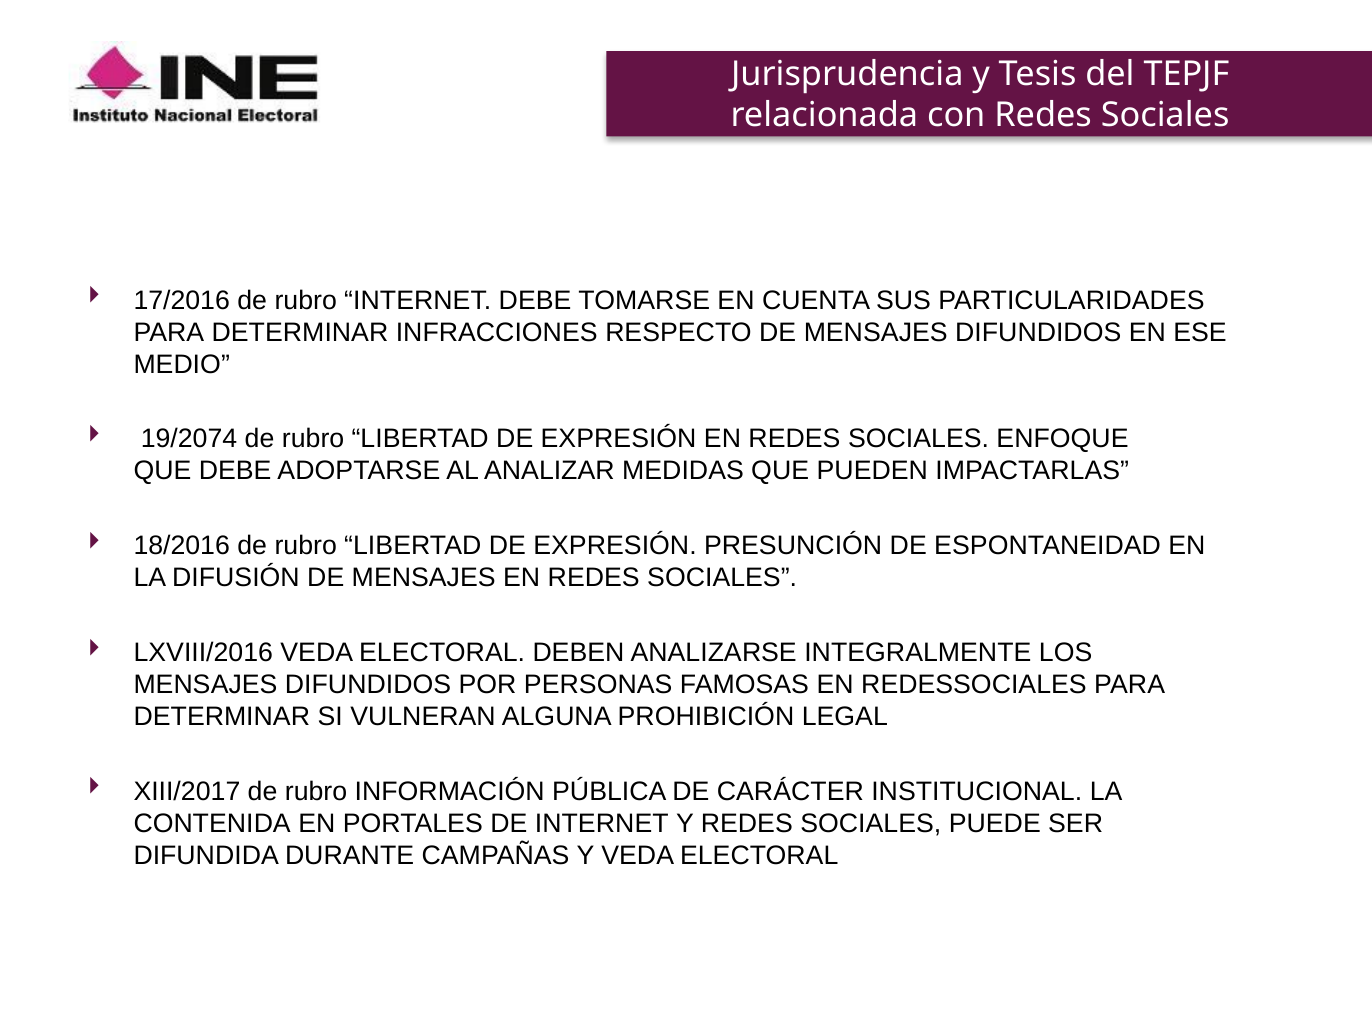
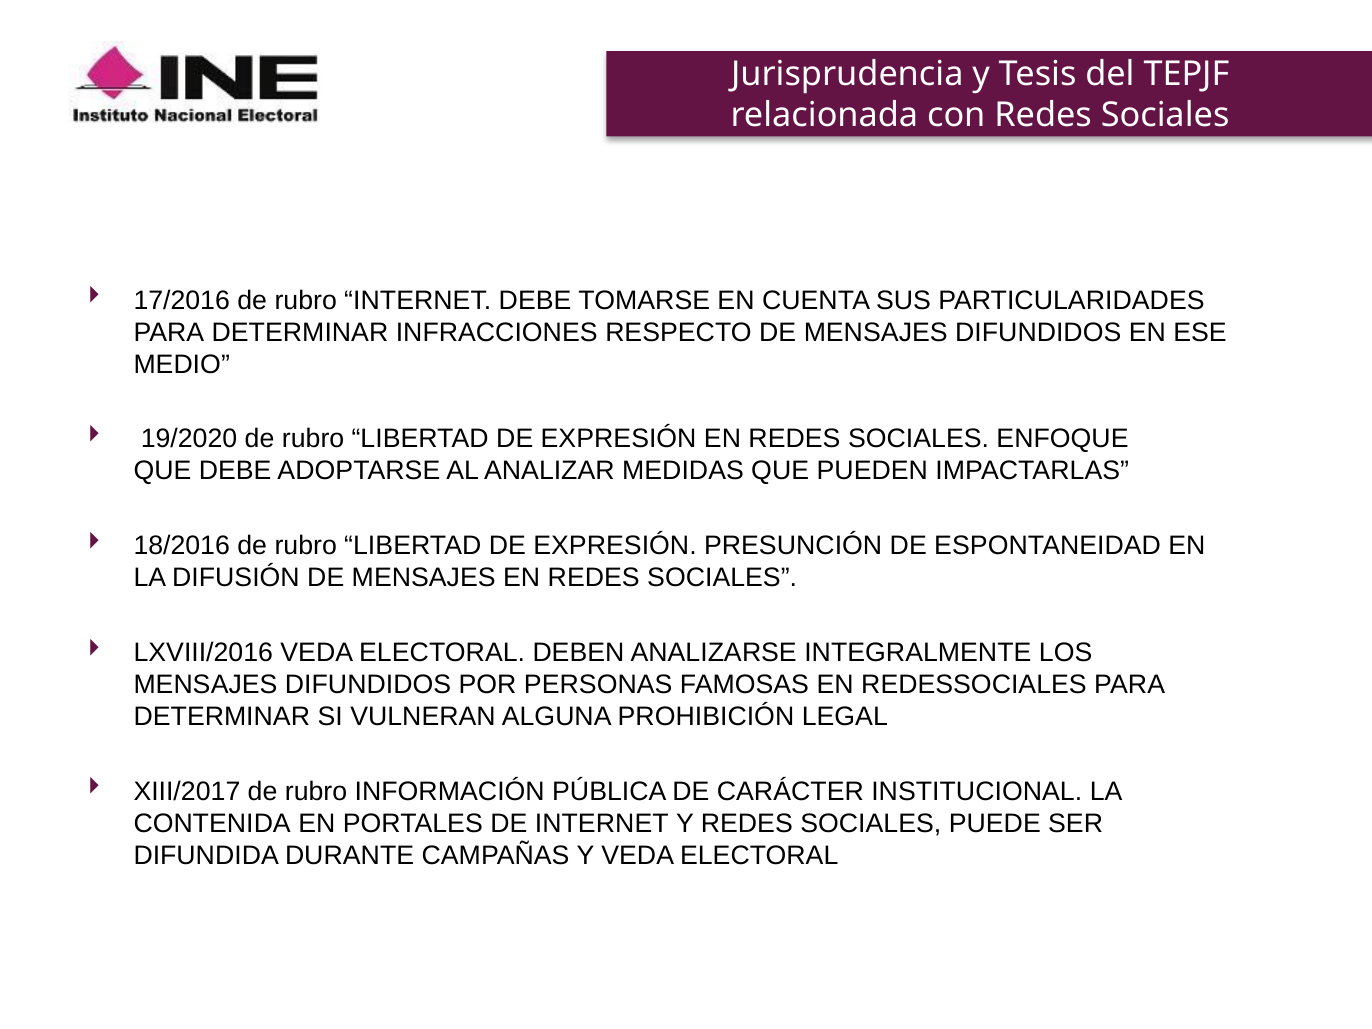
19/2074: 19/2074 -> 19/2020
